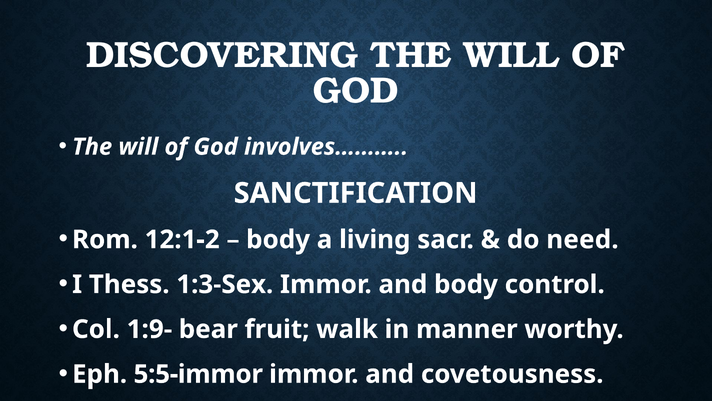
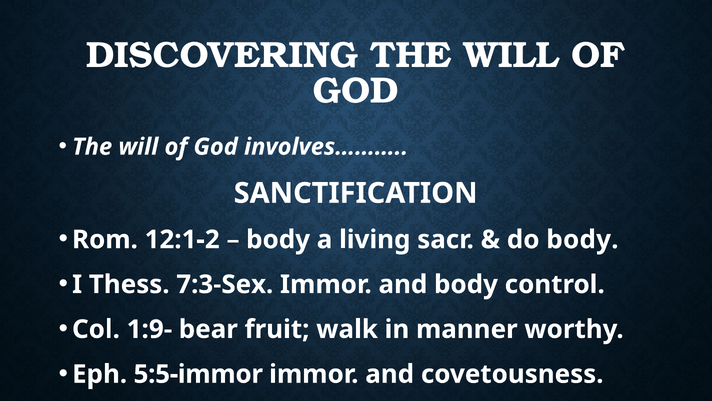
do need: need -> body
1:3-Sex: 1:3-Sex -> 7:3-Sex
